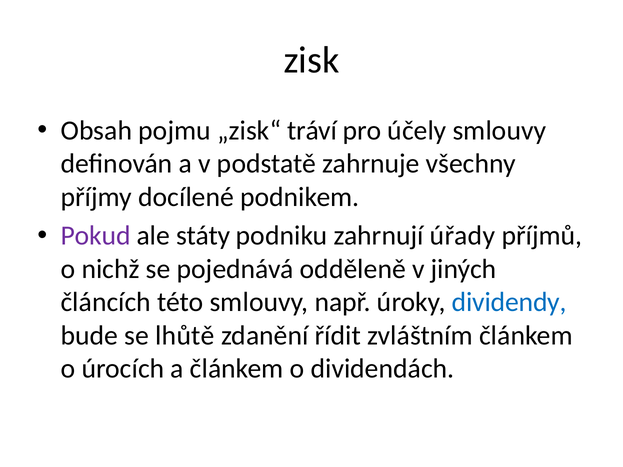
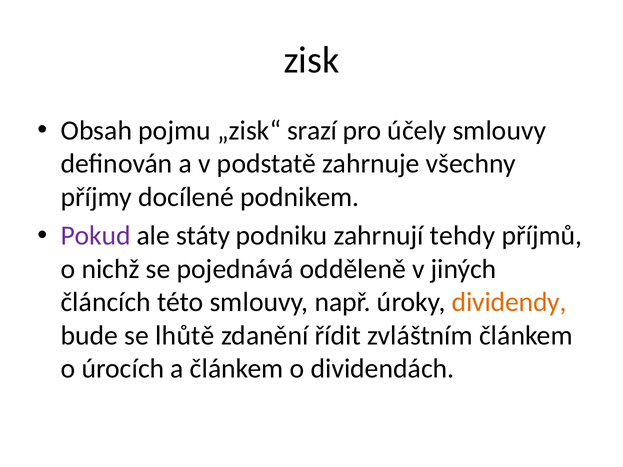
tráví: tráví -> srazí
úřady: úřady -> tehdy
dividendy colour: blue -> orange
